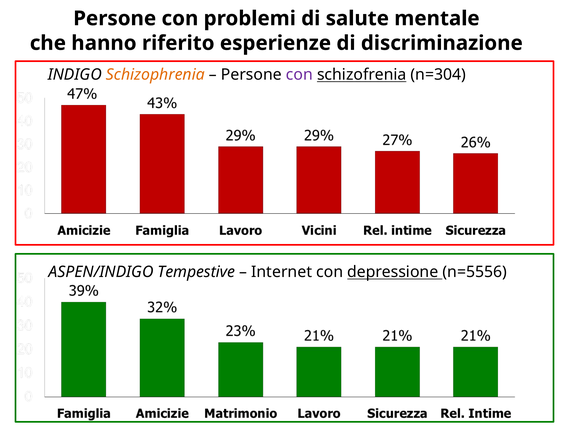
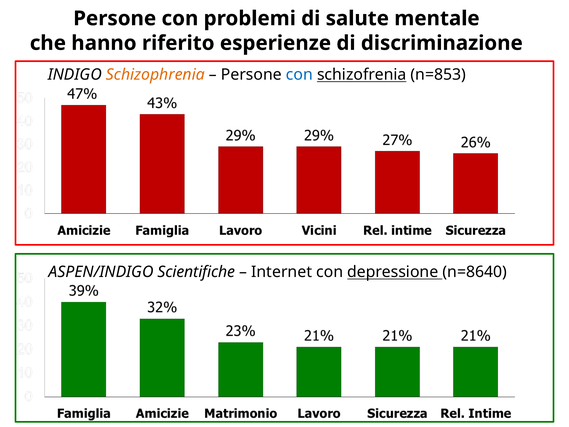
con at (299, 74) colour: purple -> blue
n=304: n=304 -> n=853
Tempestive: Tempestive -> Scientifiche
n=5556: n=5556 -> n=8640
